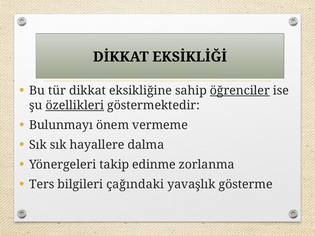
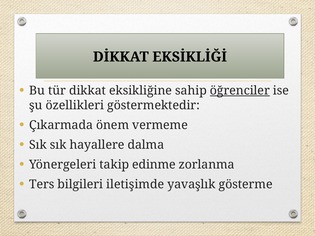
özellikleri underline: present -> none
Bulunmayı: Bulunmayı -> Çıkarmada
çağındaki: çağındaki -> iletişimde
